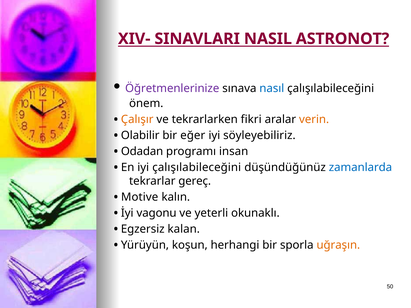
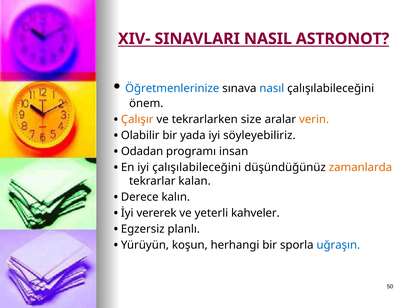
Öğretmenlerinize colour: purple -> blue
fikri: fikri -> size
eğer: eğer -> yada
zamanlarda colour: blue -> orange
gereç: gereç -> kalan
Motive: Motive -> Derece
vagonu: vagonu -> vererek
okunaklı: okunaklı -> kahveler
kalan: kalan -> planlı
uğraşın colour: orange -> blue
